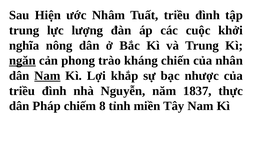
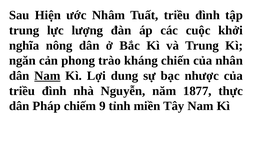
ngăn underline: present -> none
khắp: khắp -> dung
1837: 1837 -> 1877
8: 8 -> 9
